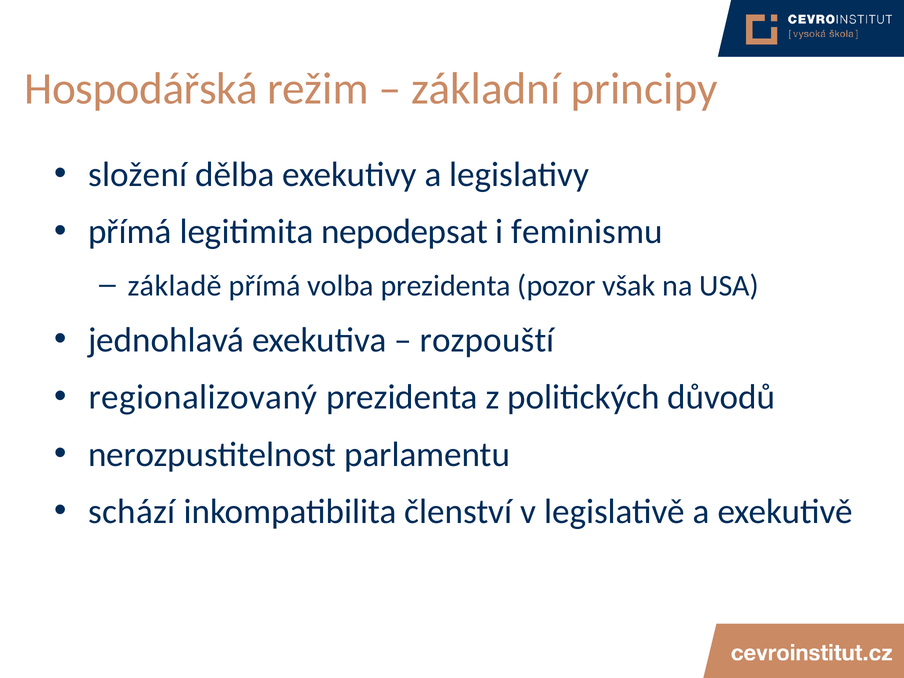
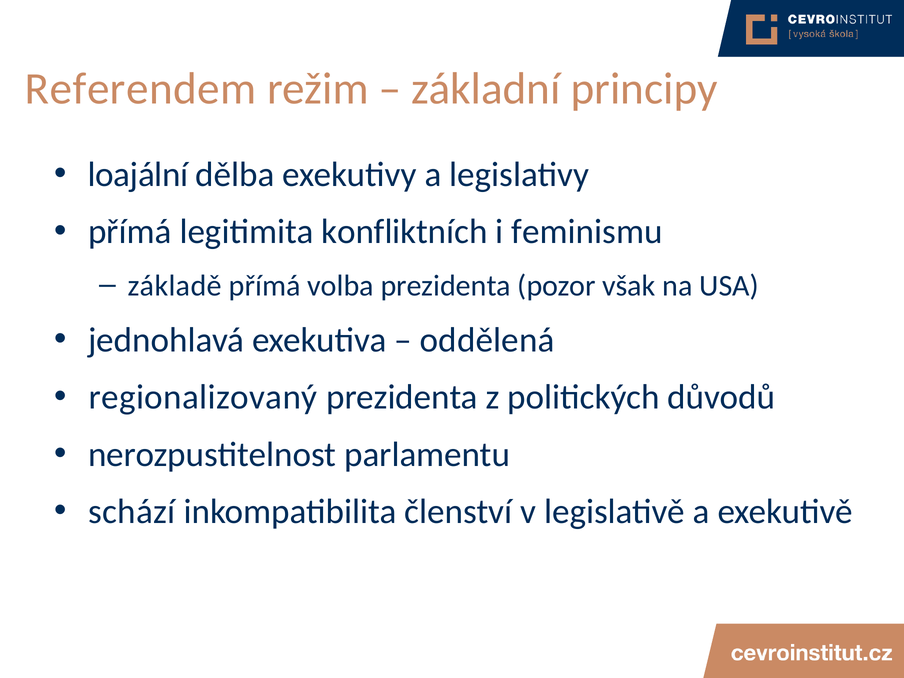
Hospodářská: Hospodářská -> Referendem
složení: složení -> loajální
nepodepsat: nepodepsat -> konfliktních
rozpouští: rozpouští -> oddělená
